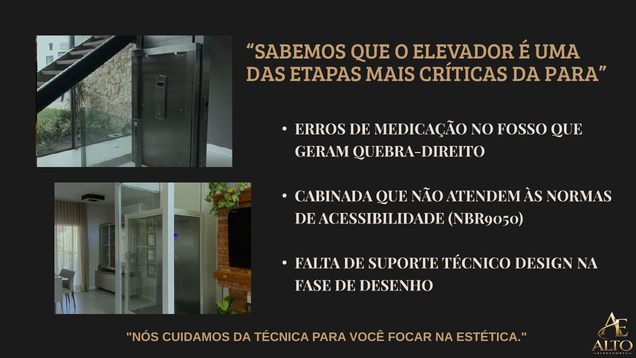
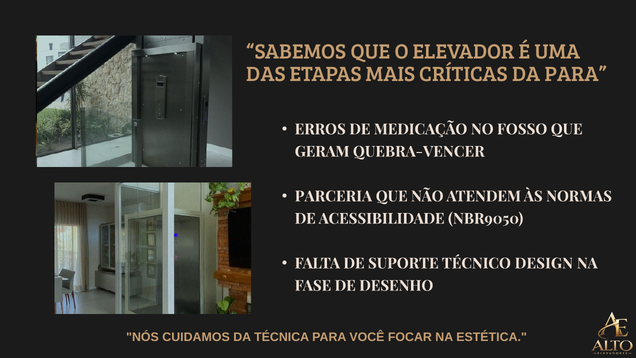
QUEBRA-DIREITO: QUEBRA-DIREITO -> QUEBRA-VENCER
CABINADA: CABINADA -> PARCERIA
